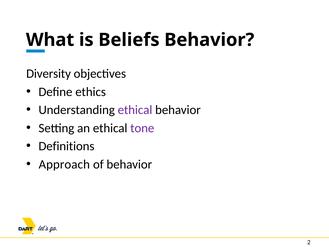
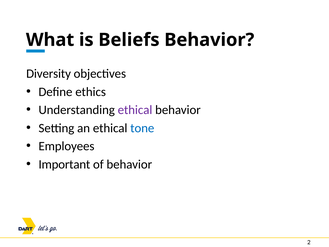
tone colour: purple -> blue
Definitions: Definitions -> Employees
Approach: Approach -> Important
